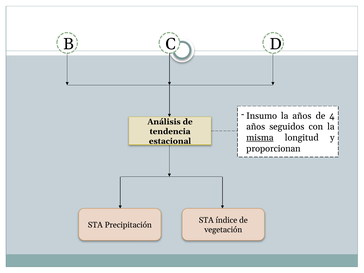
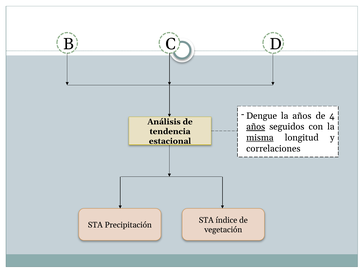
Insumo: Insumo -> Dengue
años at (256, 127) underline: none -> present
proporcionan: proporcionan -> correlaciones
